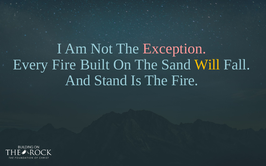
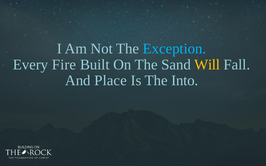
Exception colour: pink -> light blue
Stand: Stand -> Place
The Fire: Fire -> Into
